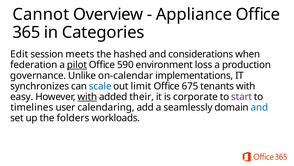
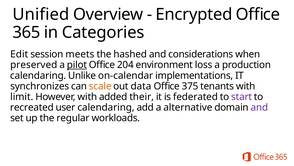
Cannot: Cannot -> Unified
Appliance: Appliance -> Encrypted
federation: federation -> preserved
590: 590 -> 204
governance at (38, 75): governance -> calendaring
scale colour: blue -> orange
limit: limit -> data
675: 675 -> 375
easy: easy -> limit
with at (87, 96) underline: present -> none
corporate: corporate -> federated
timelines: timelines -> recreated
seamlessly: seamlessly -> alternative
and at (259, 107) colour: blue -> purple
folders: folders -> regular
